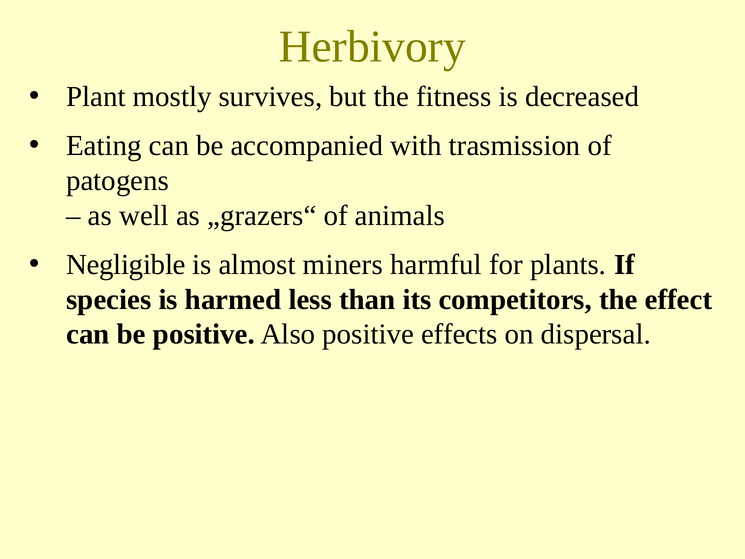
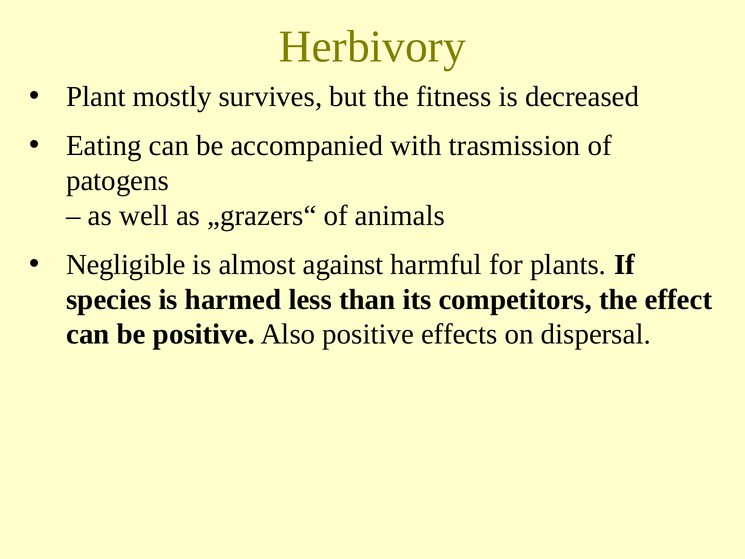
miners: miners -> against
